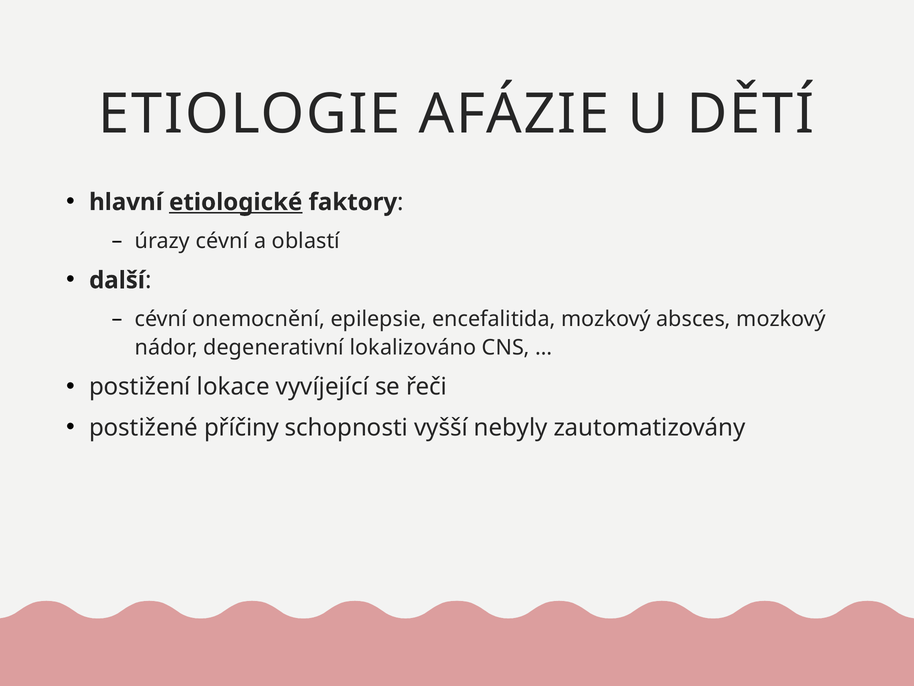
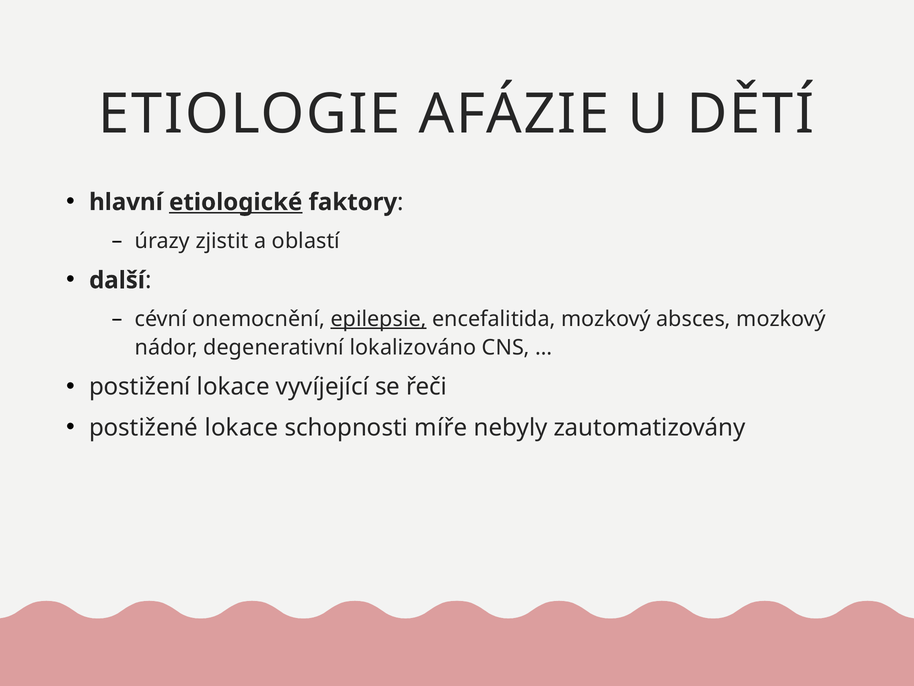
úrazy cévní: cévní -> zjistit
epilepsie underline: none -> present
postižené příčiny: příčiny -> lokace
vyšší: vyšší -> míře
